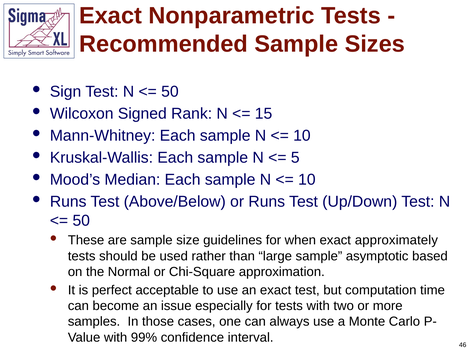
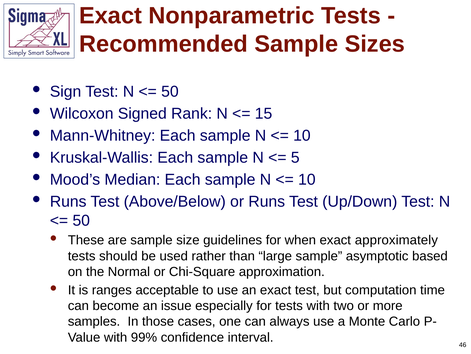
perfect: perfect -> ranges
